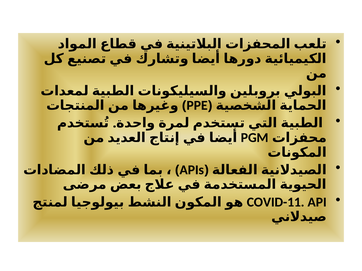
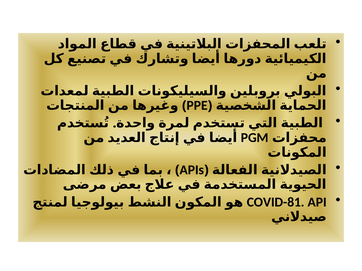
COVID-11: COVID-11 -> COVID-81
